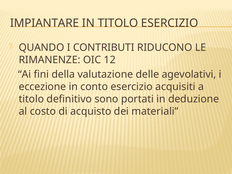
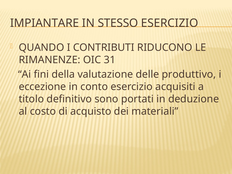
IN TITOLO: TITOLO -> STESSO
12: 12 -> 31
agevolativi: agevolativi -> produttivo
